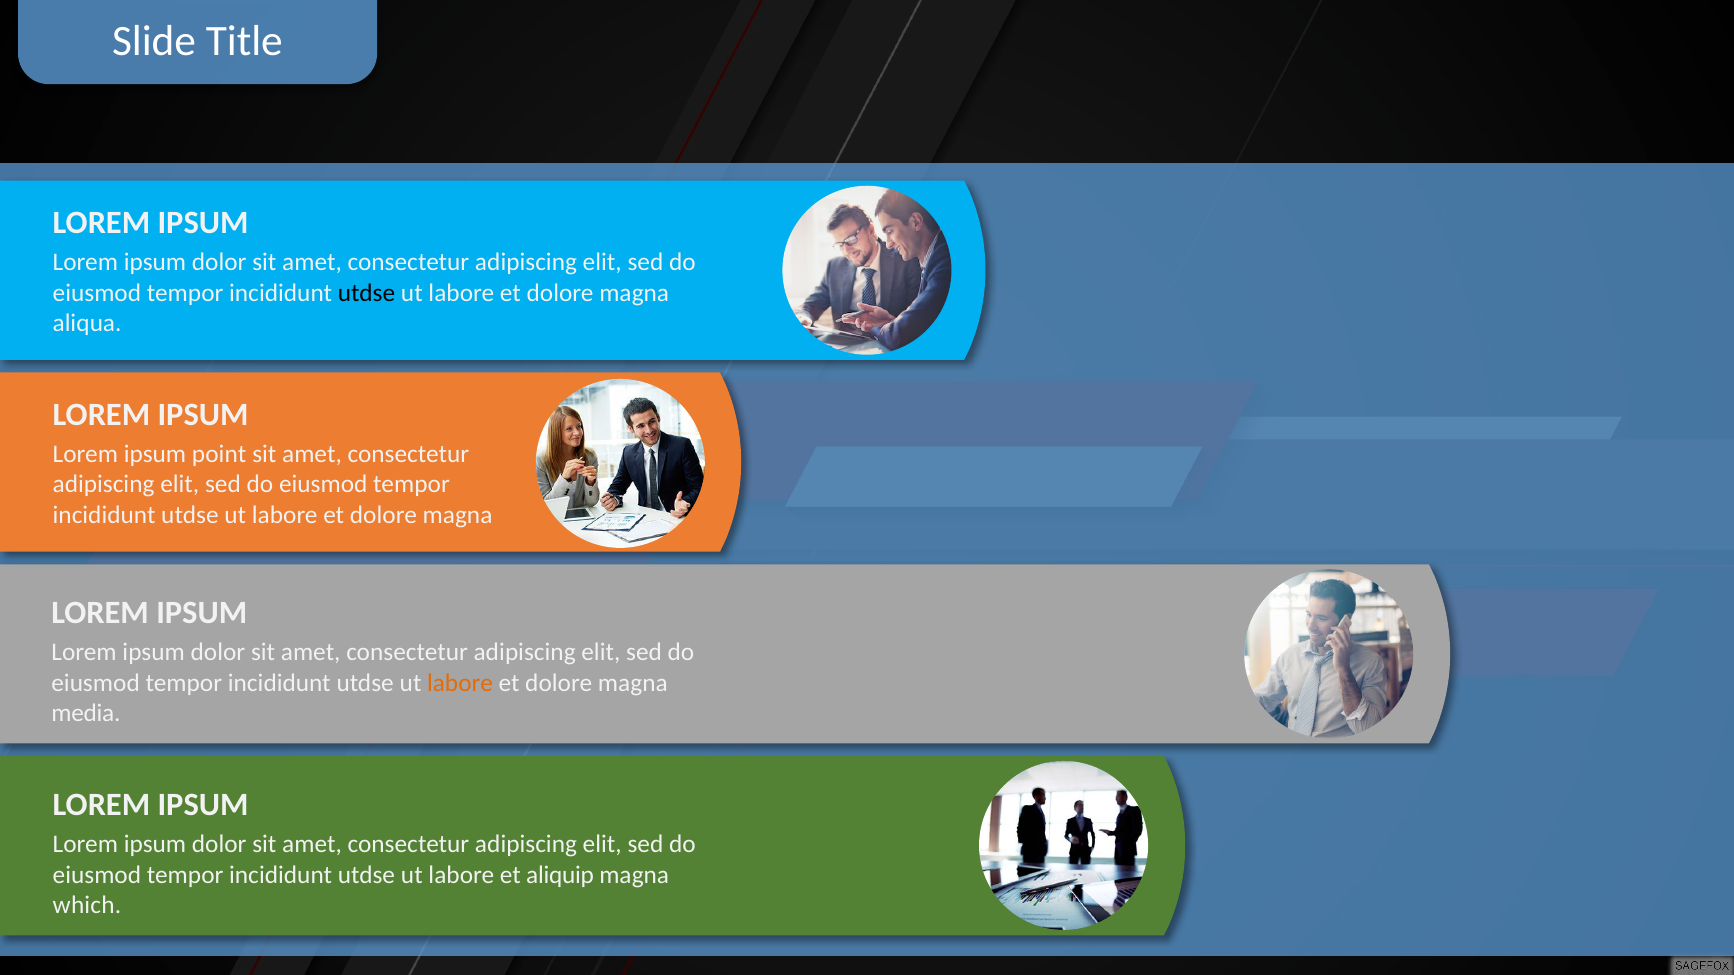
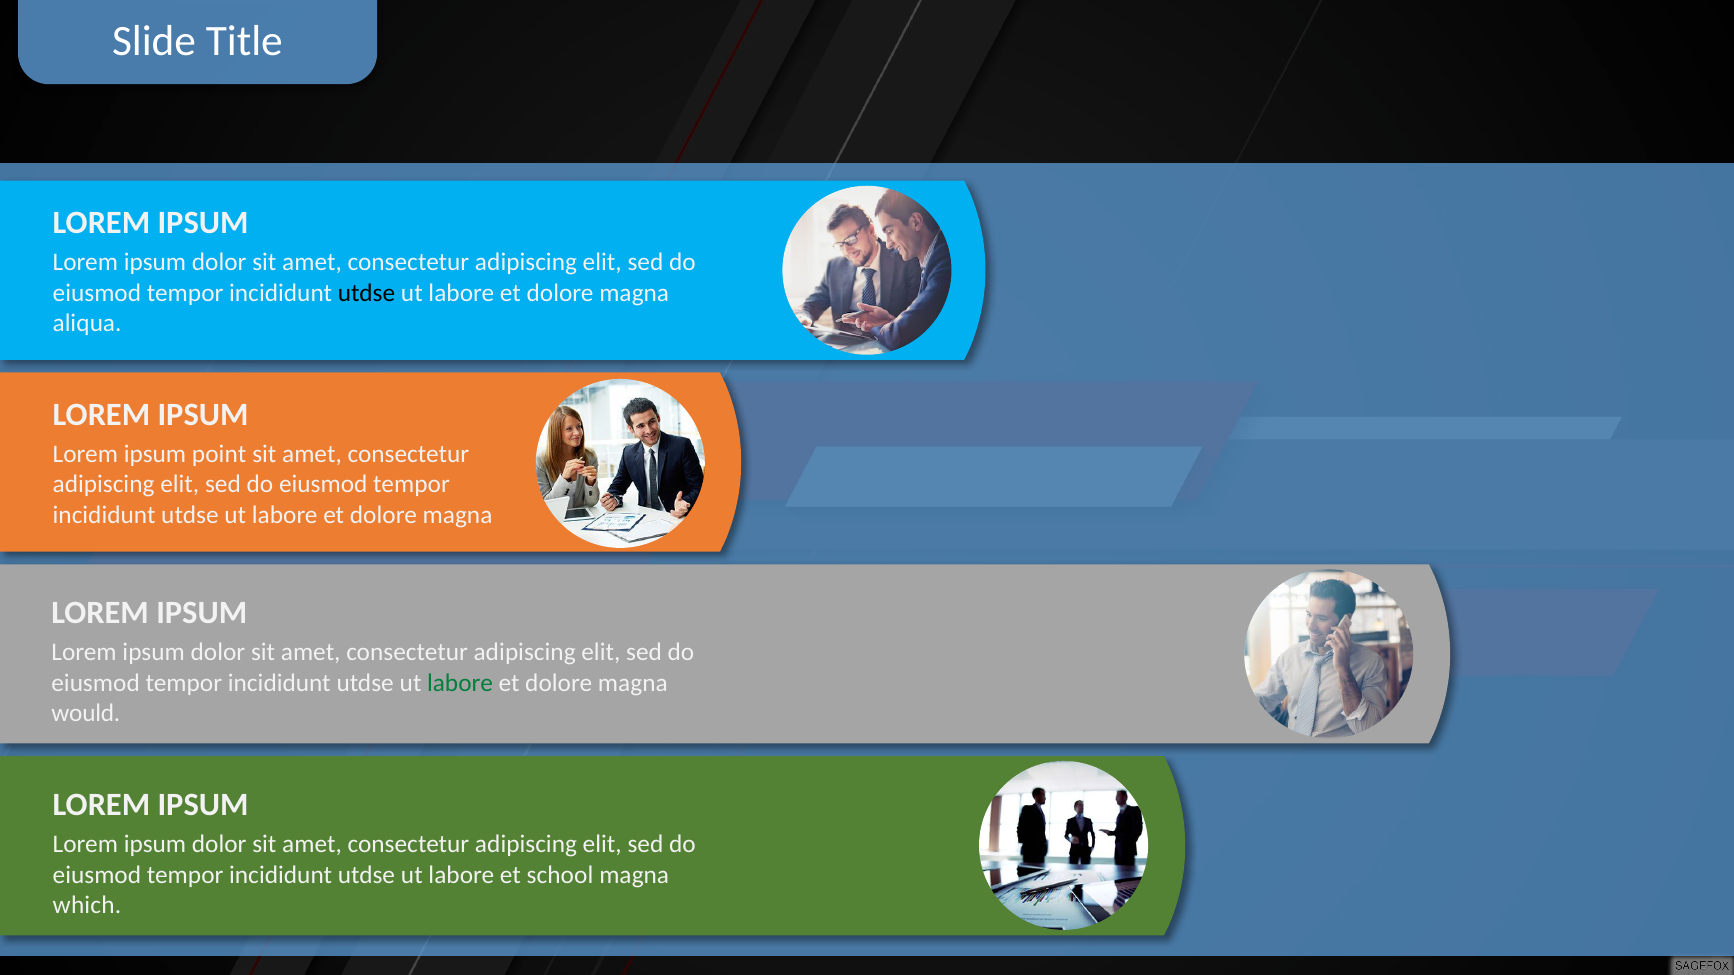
labore at (460, 683) colour: orange -> green
media: media -> would
aliquip: aliquip -> school
